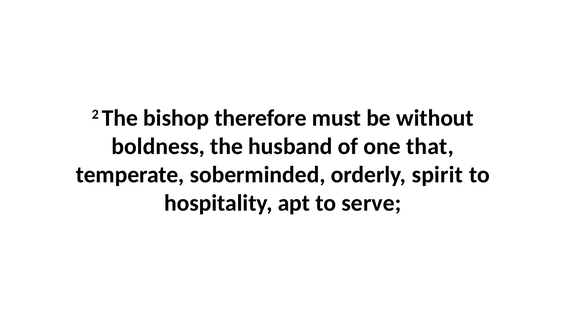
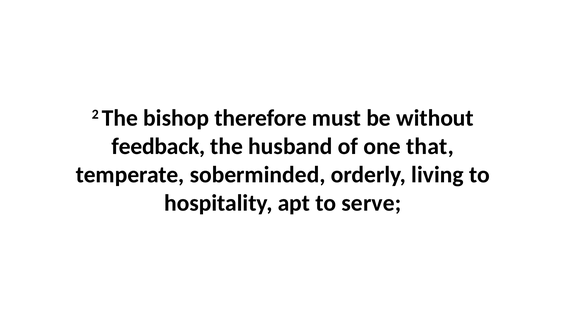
boldness: boldness -> feedback
spirit: spirit -> living
